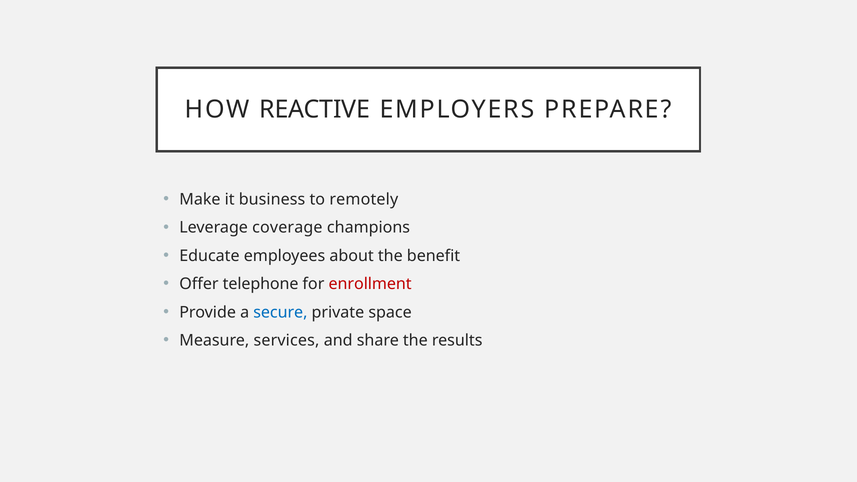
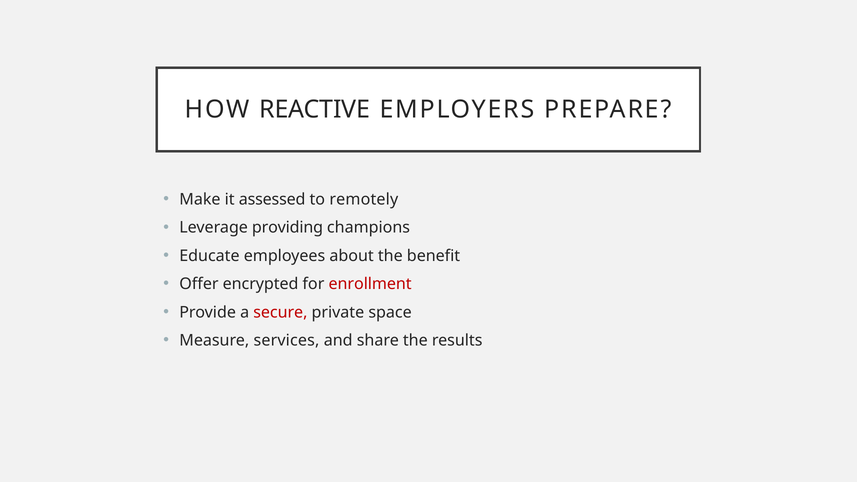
business: business -> assessed
coverage: coverage -> providing
telephone: telephone -> encrypted
secure colour: blue -> red
